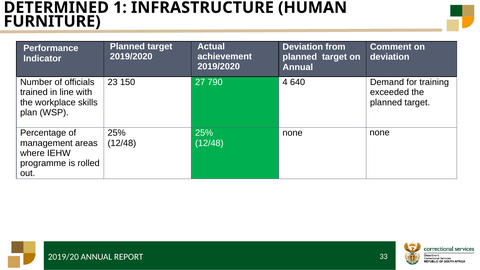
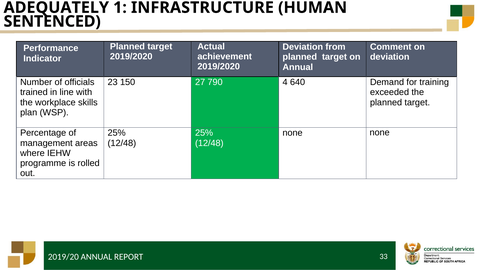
DETERMINED: DETERMINED -> ADEQUATELY
FURNITURE: FURNITURE -> SENTENCED
